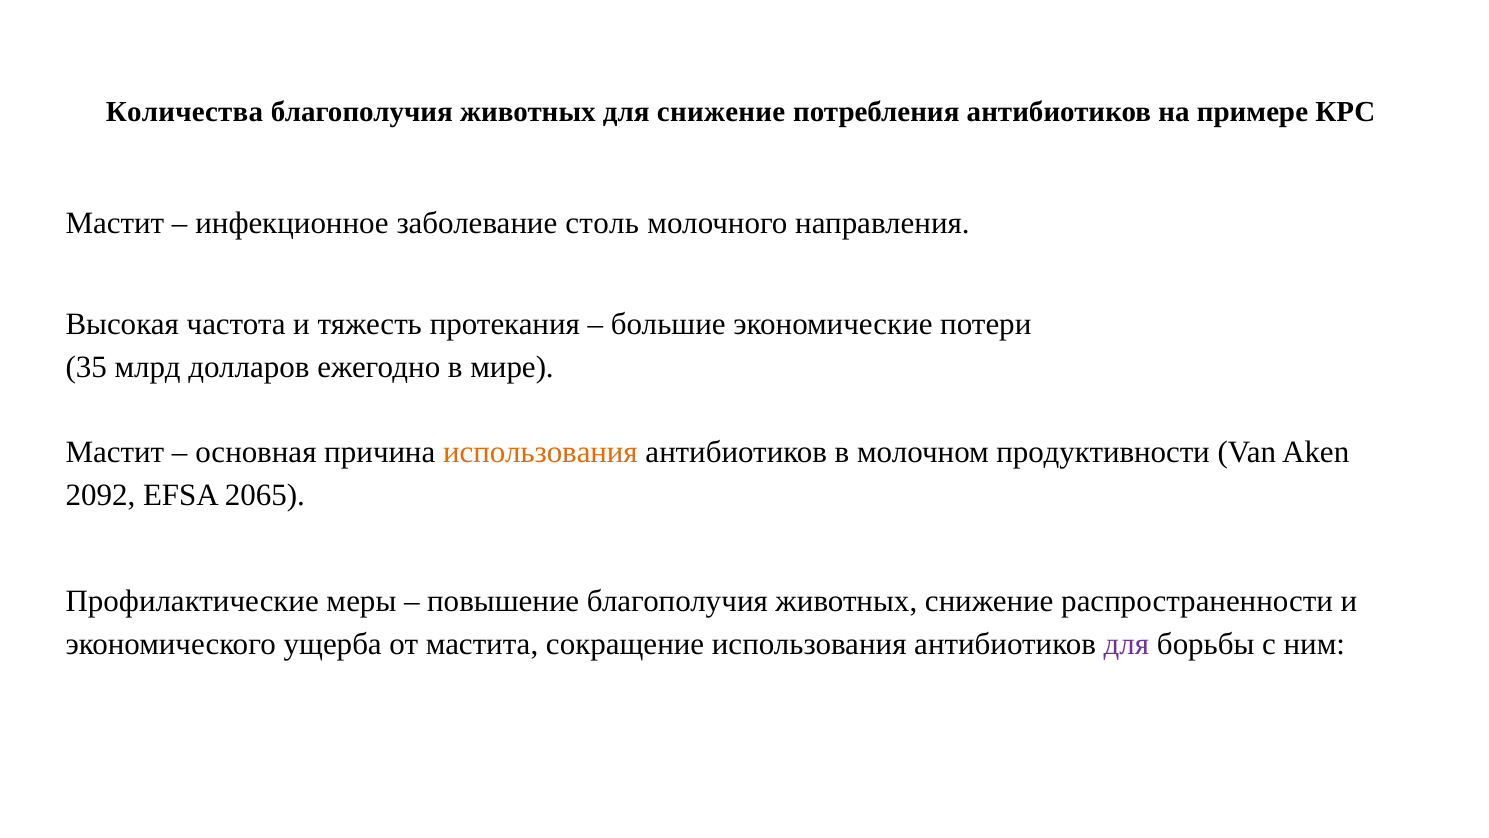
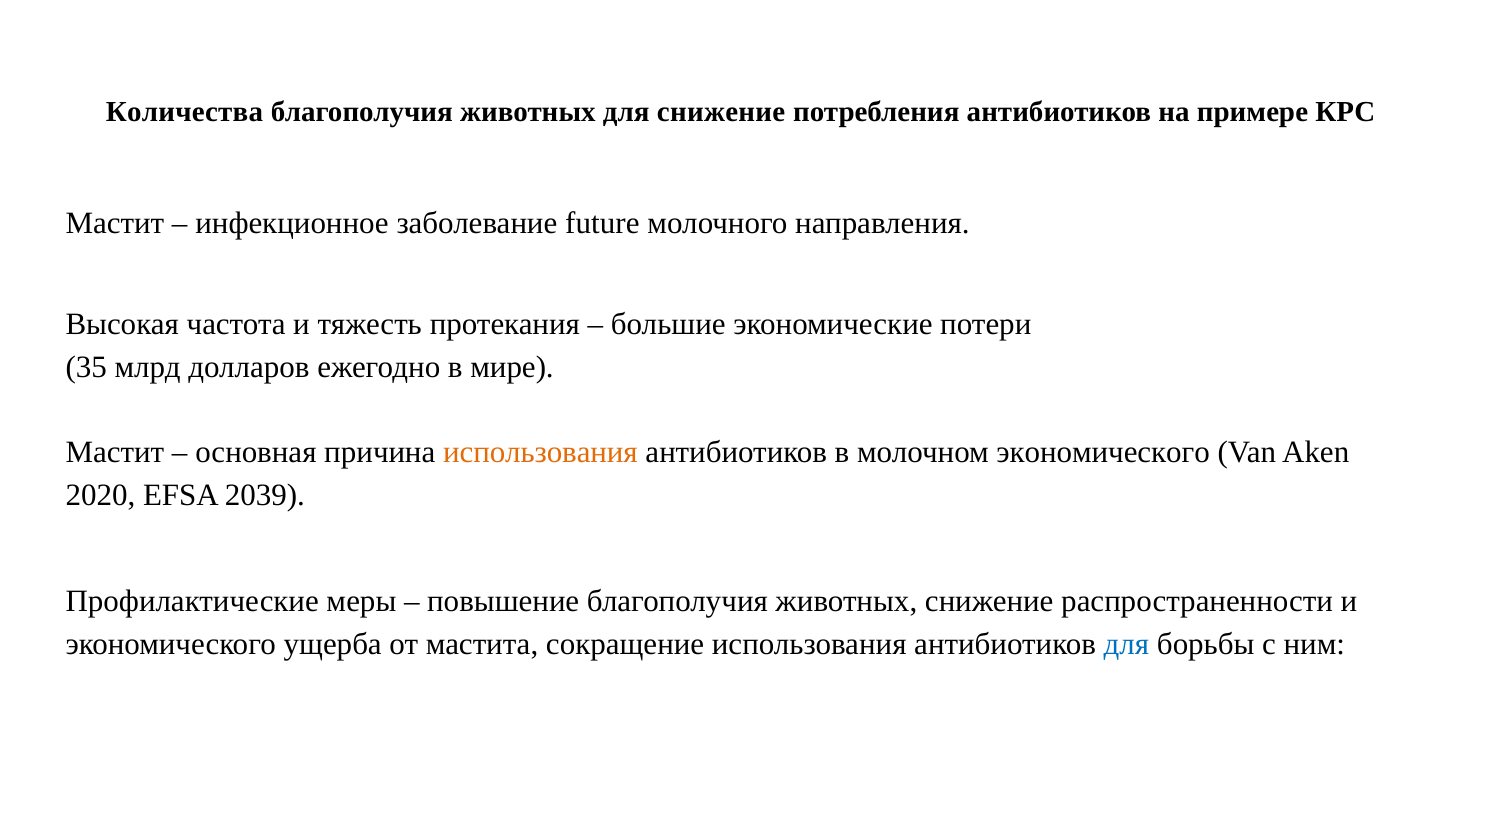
столь: столь -> future
молочном продуктивности: продуктивности -> экономического
2092: 2092 -> 2020
2065: 2065 -> 2039
для at (1126, 644) colour: purple -> blue
